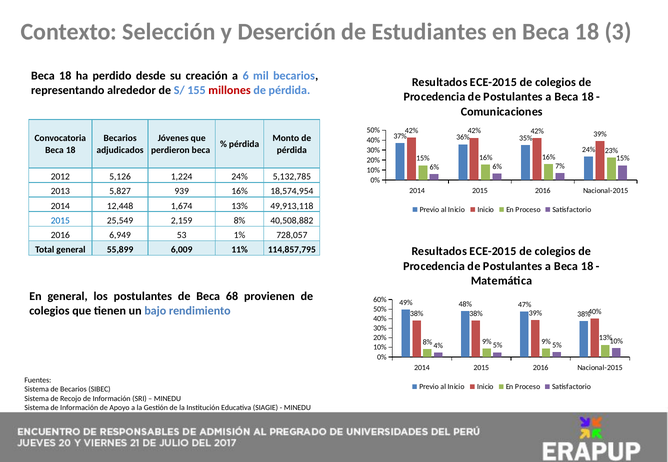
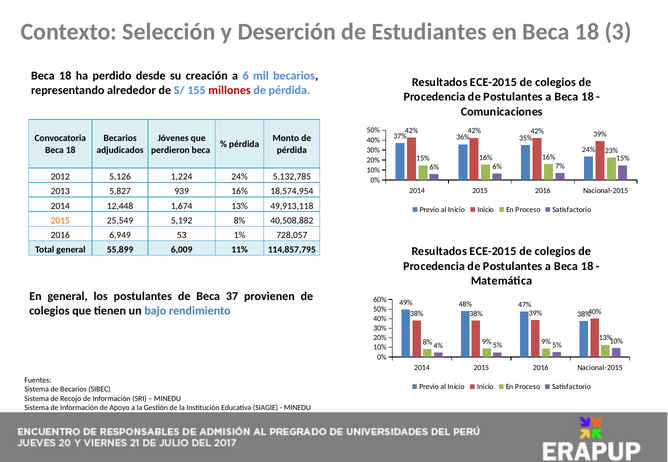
2015 at (60, 221) colour: blue -> orange
2,159: 2,159 -> 5,192
68: 68 -> 37
